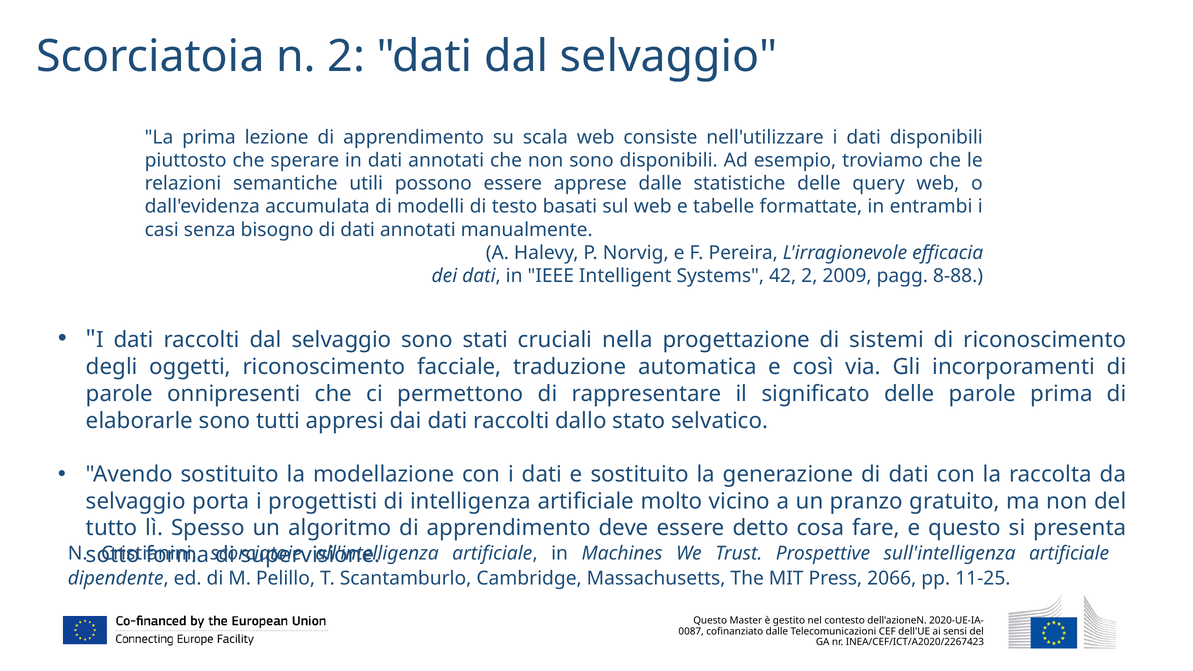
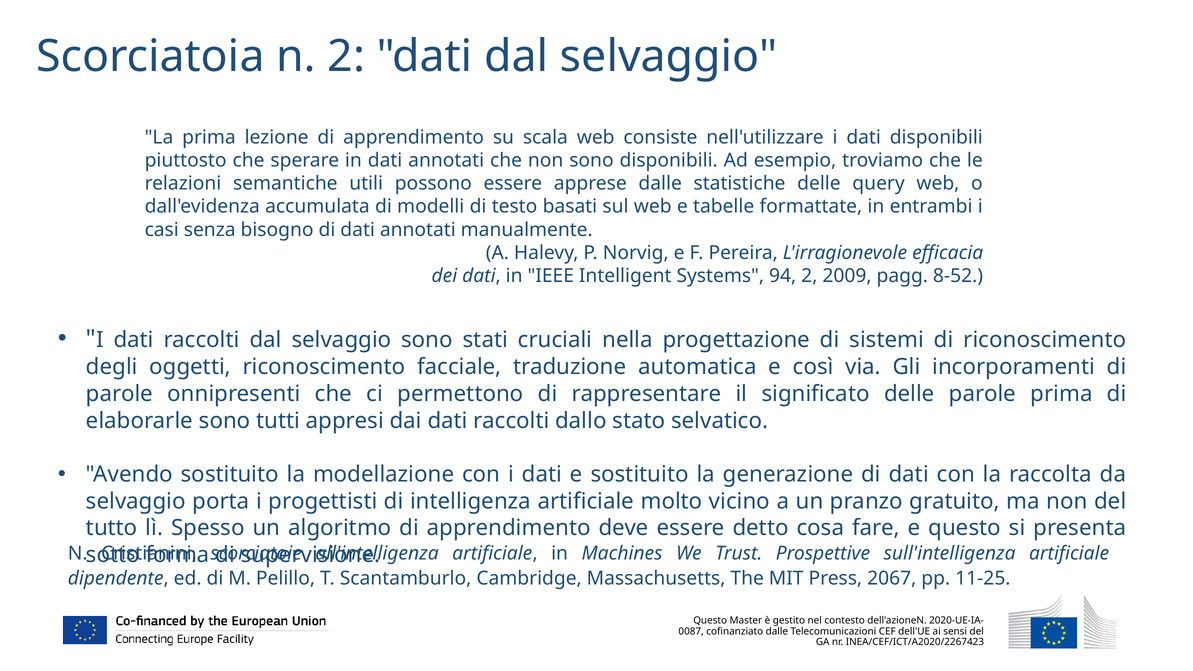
42: 42 -> 94
8-88: 8-88 -> 8-52
2066: 2066 -> 2067
